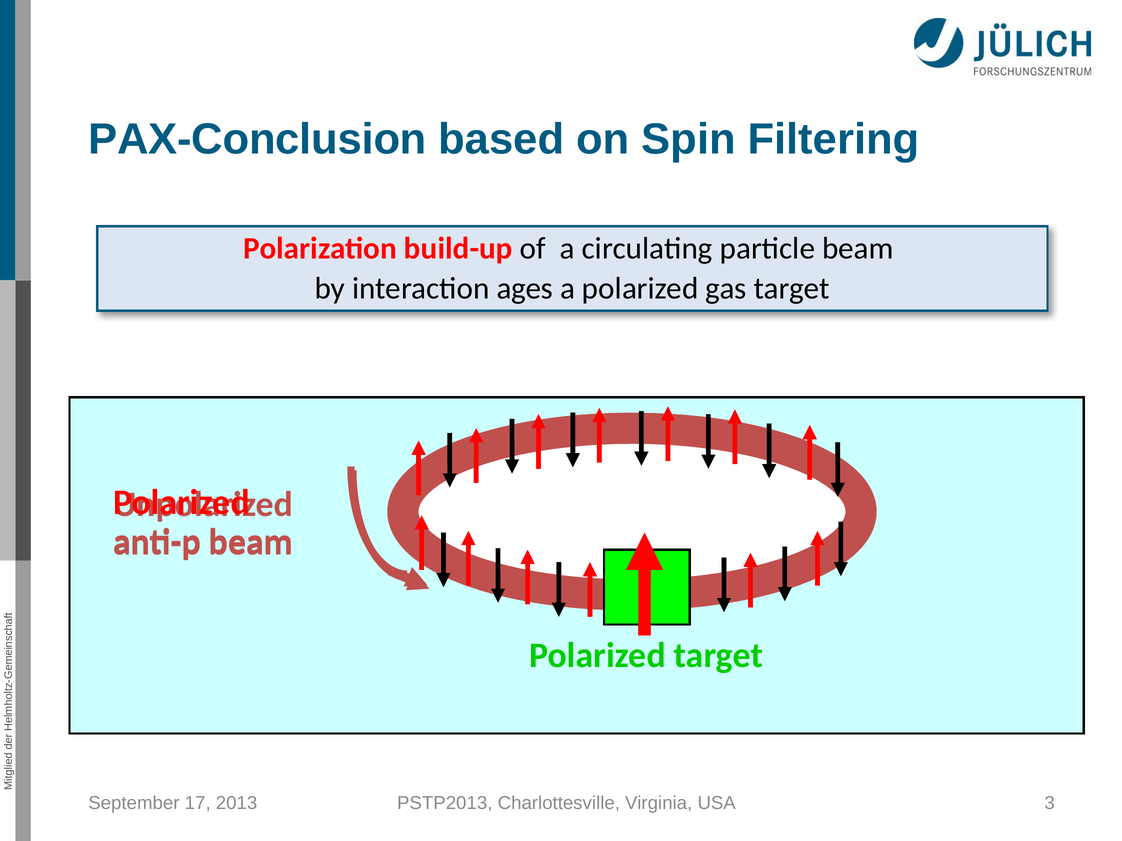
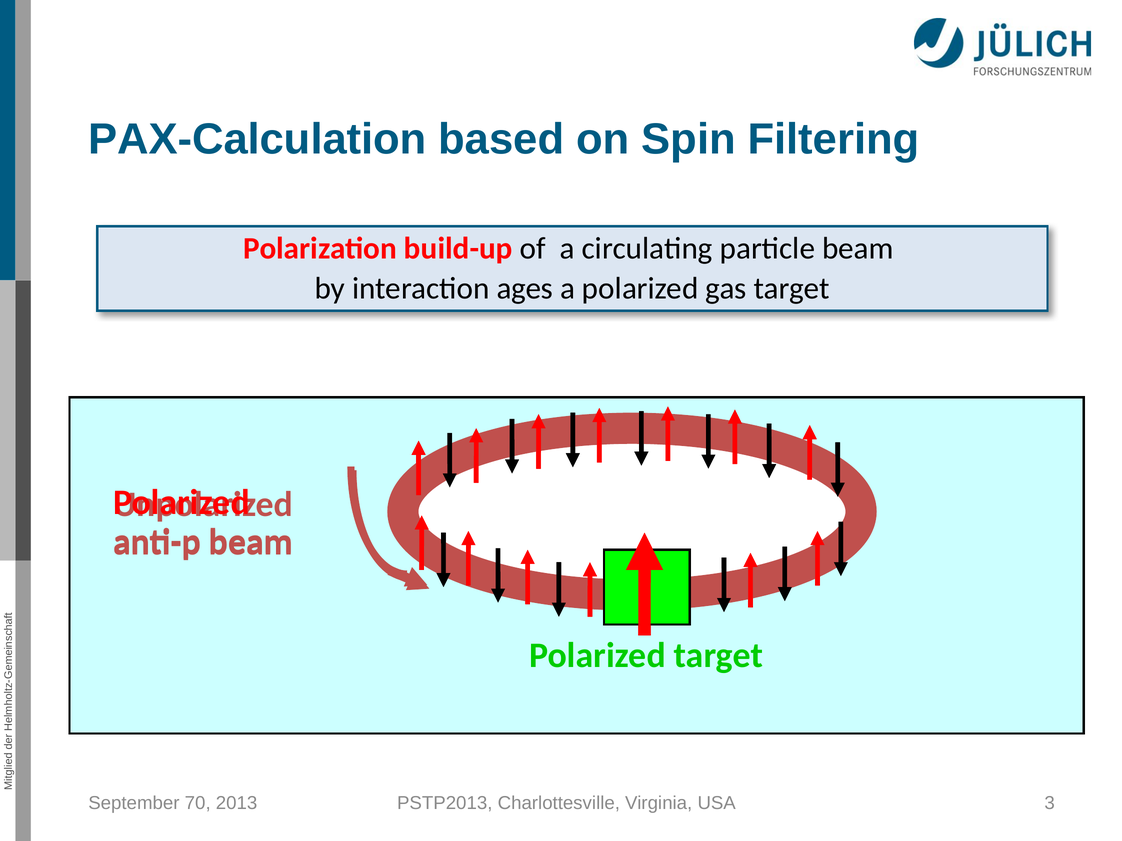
PAX-Conclusion: PAX-Conclusion -> PAX-Calculation
17: 17 -> 70
